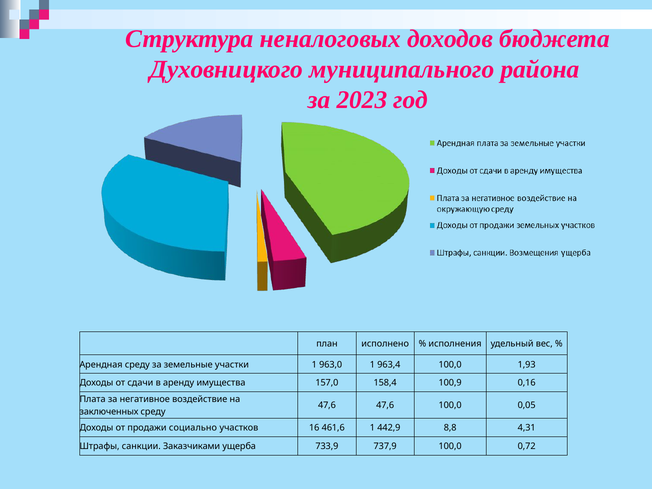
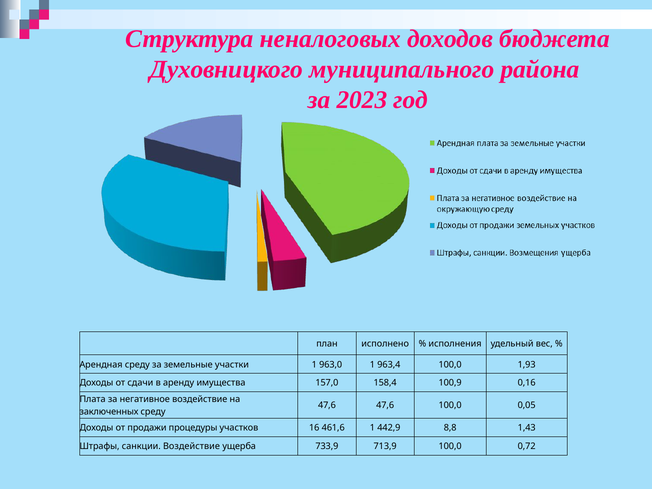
социально: социально -> процедуры
4,31: 4,31 -> 1,43
санкции Заказчиками: Заказчиками -> Воздействие
737,9: 737,9 -> 713,9
